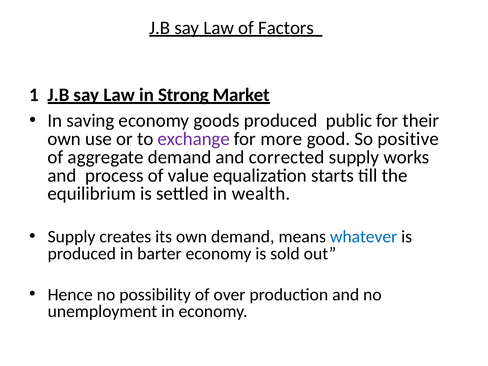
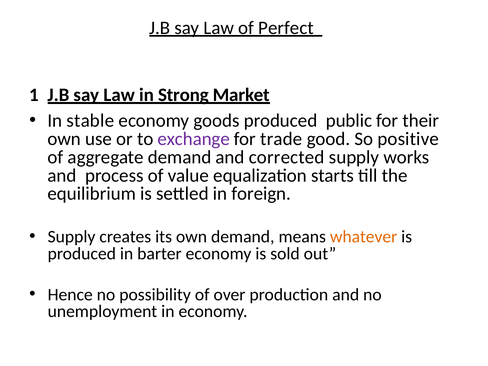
Factors: Factors -> Perfect
saving: saving -> stable
more: more -> trade
wealth: wealth -> foreign
whatever colour: blue -> orange
